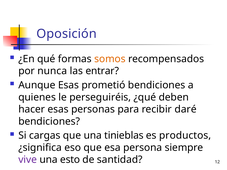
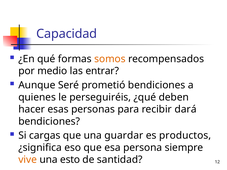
Oposición: Oposición -> Capacidad
nunca: nunca -> medio
Aunque Esas: Esas -> Seré
daré: daré -> dará
tinieblas: tinieblas -> guardar
vive colour: purple -> orange
